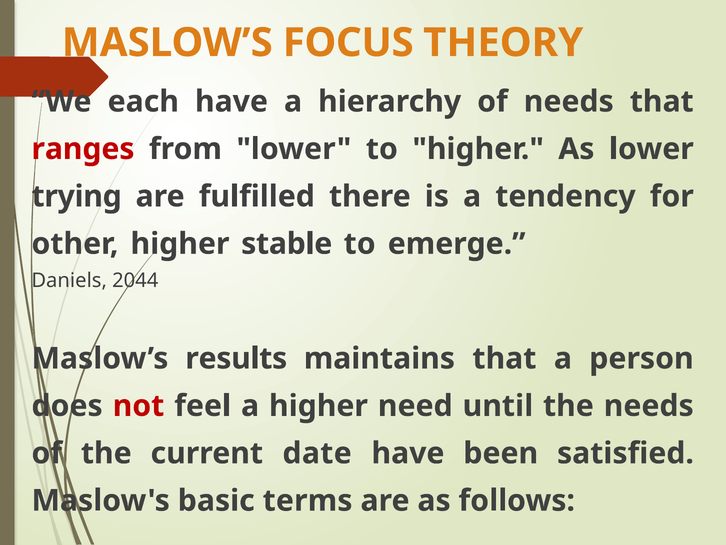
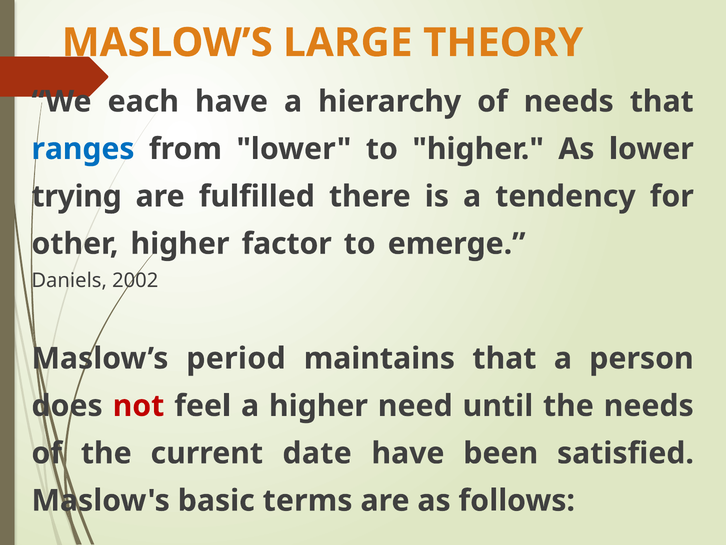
FOCUS: FOCUS -> LARGE
ranges colour: red -> blue
stable: stable -> factor
2044: 2044 -> 2002
results: results -> period
